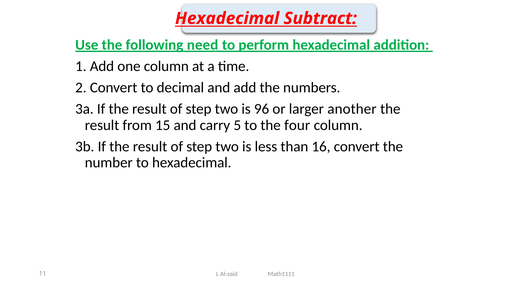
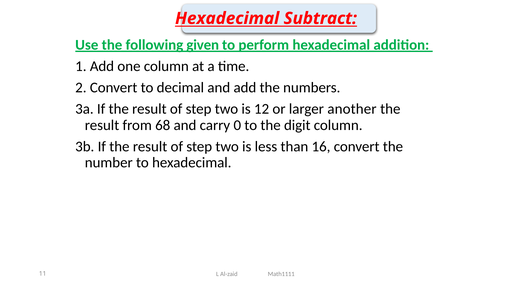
need: need -> given
96: 96 -> 12
15: 15 -> 68
5: 5 -> 0
four: four -> digit
